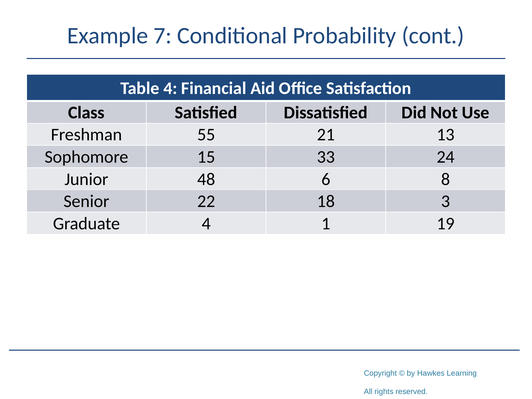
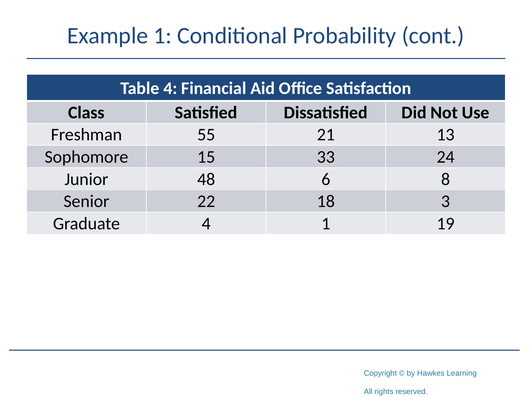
Example 7: 7 -> 1
